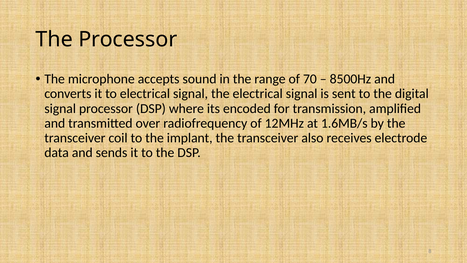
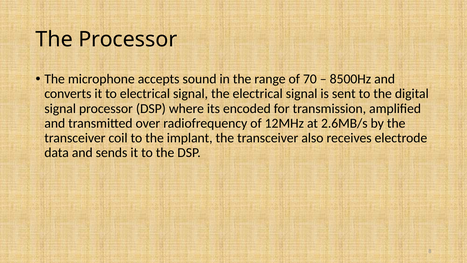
1.6MB/s: 1.6MB/s -> 2.6MB/s
